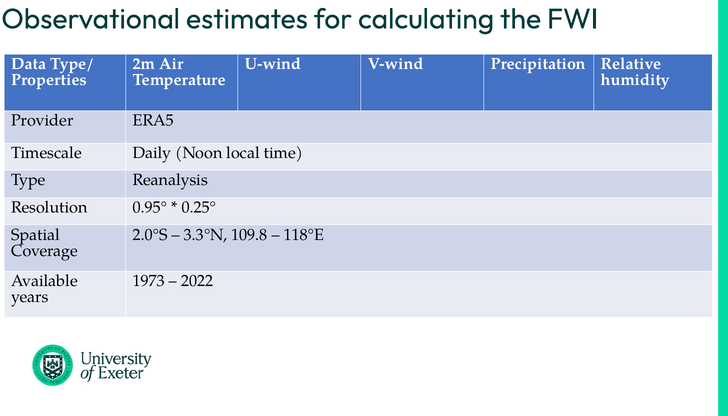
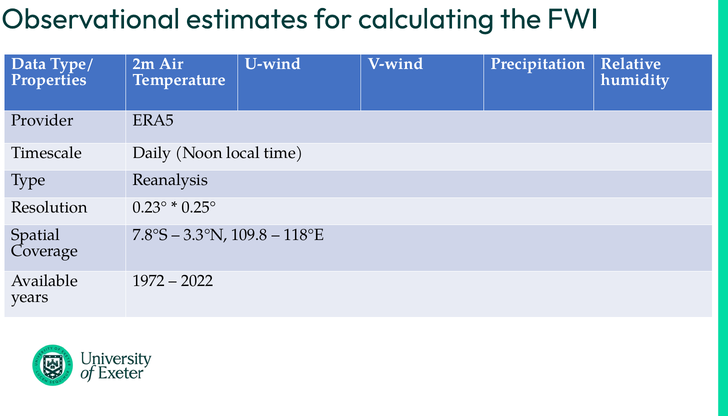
0.95°: 0.95° -> 0.23°
2.0°S: 2.0°S -> 7.8°S
1973: 1973 -> 1972
